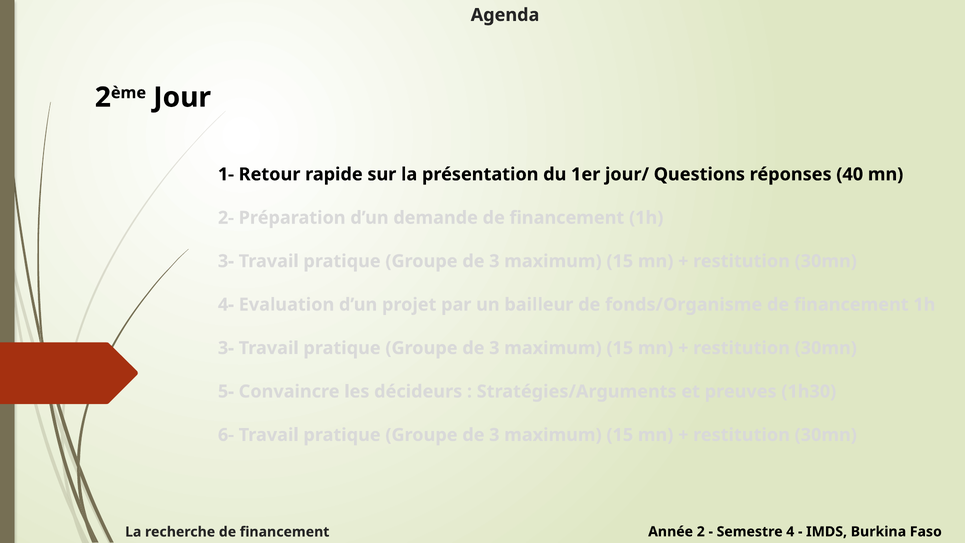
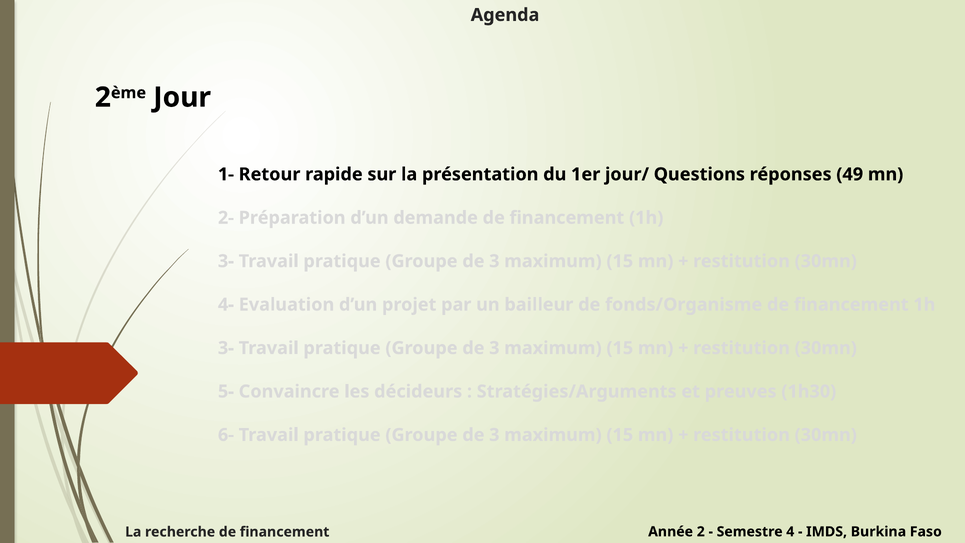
40: 40 -> 49
